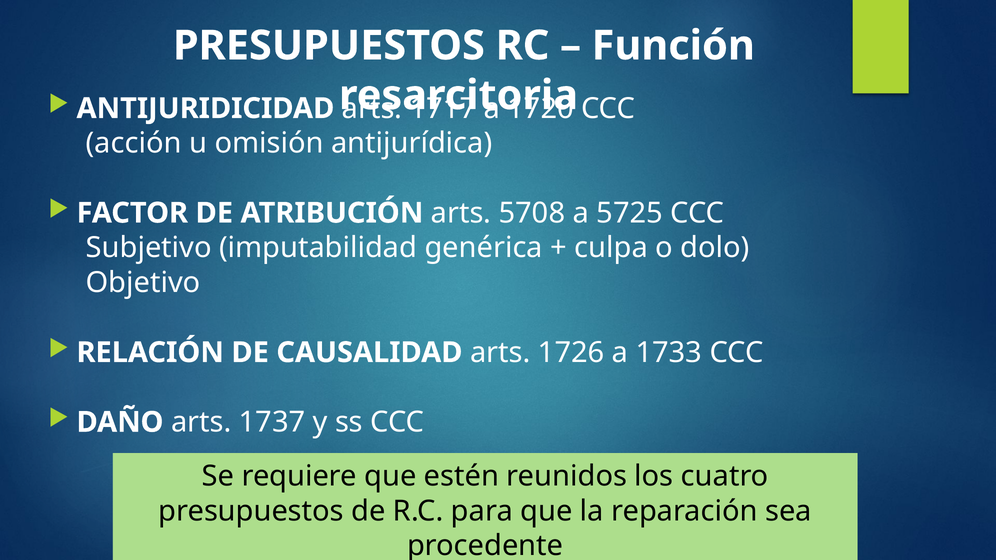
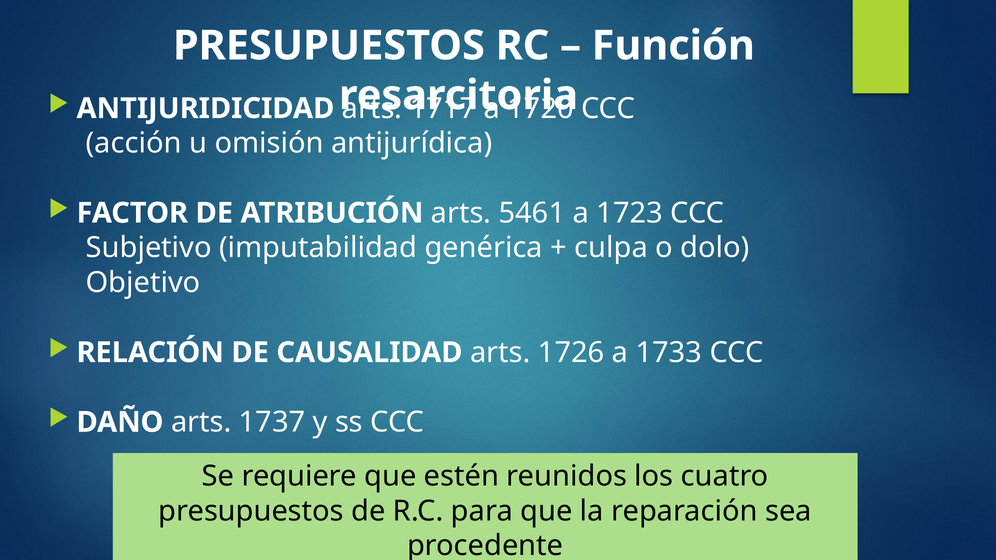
5708: 5708 -> 5461
5725: 5725 -> 1723
